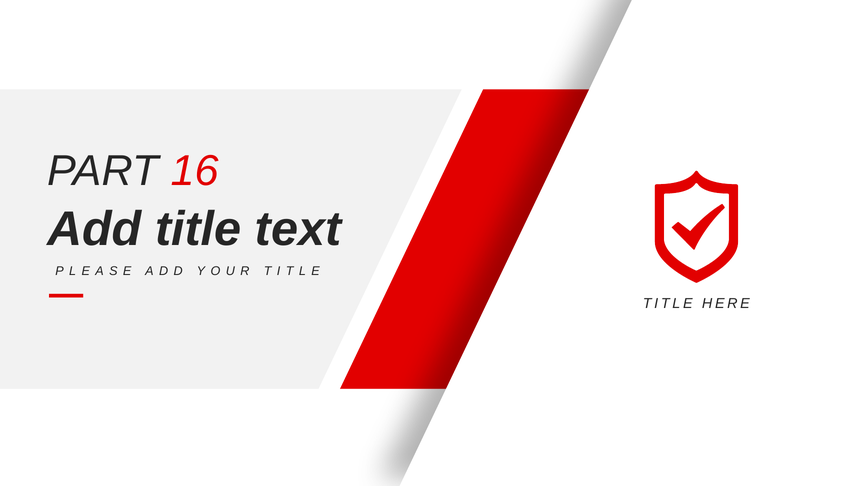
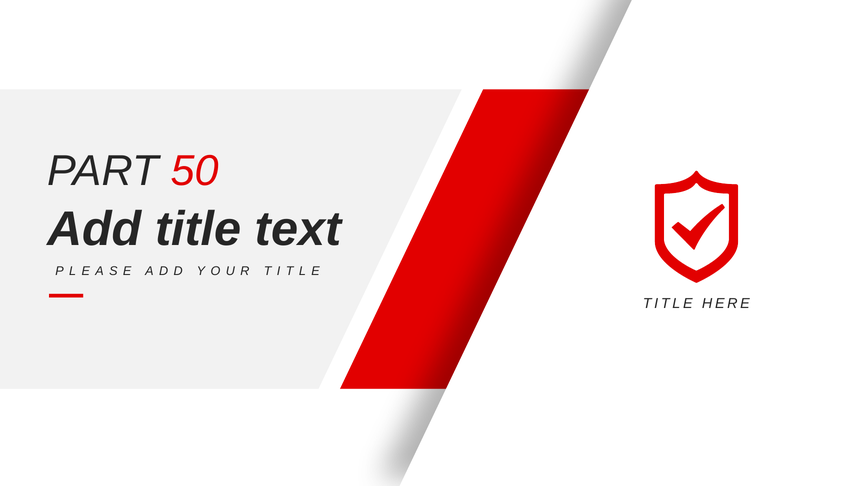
16: 16 -> 50
